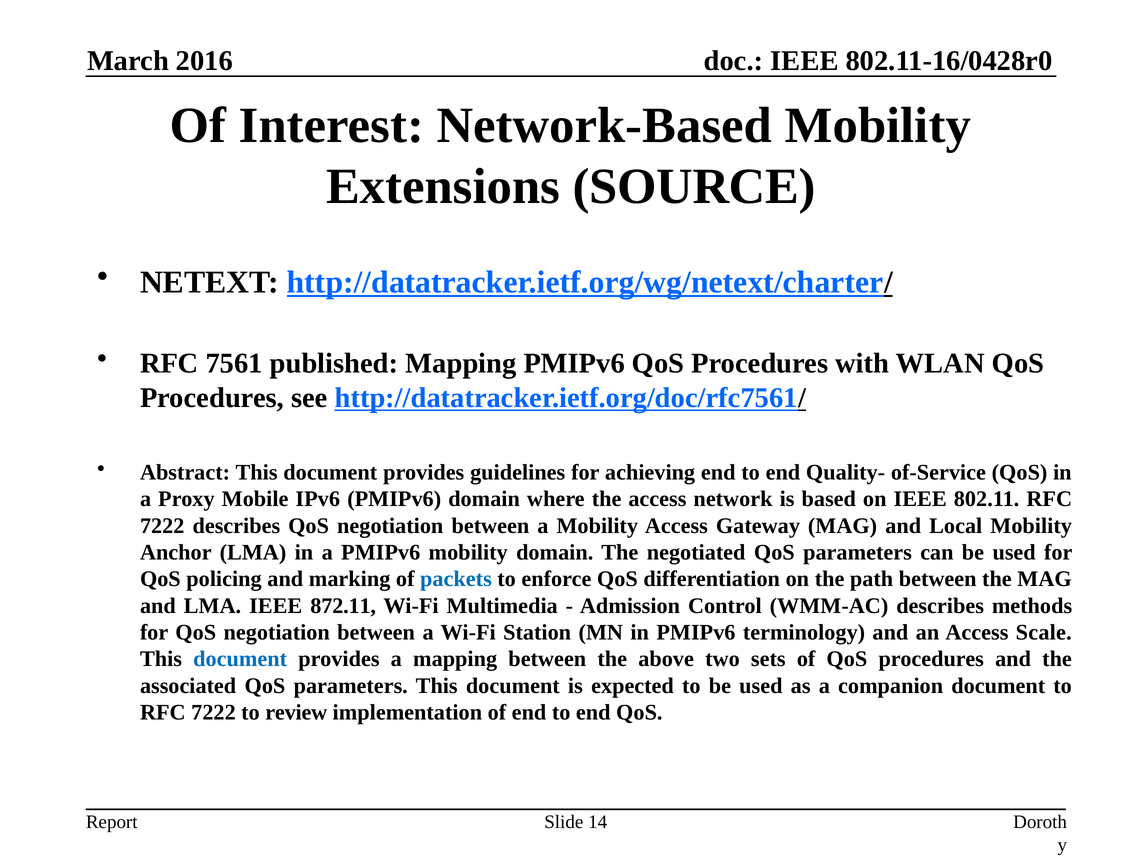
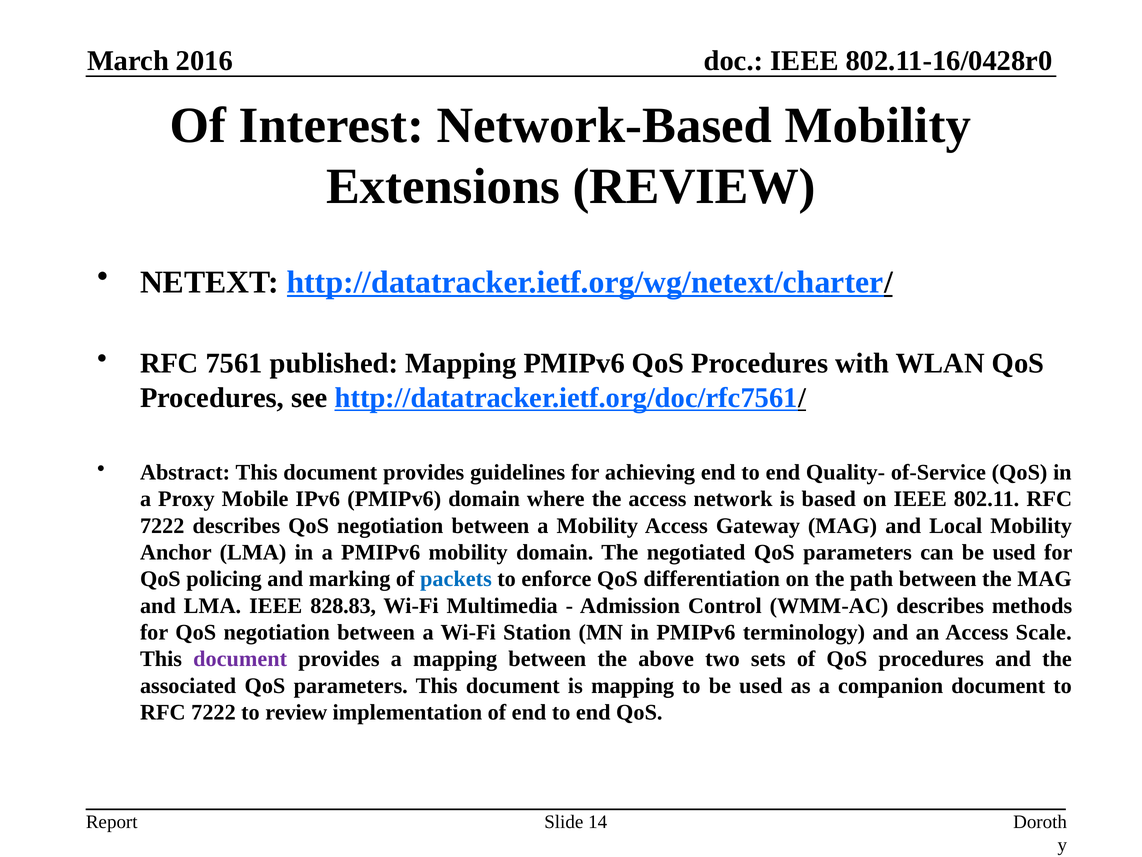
Extensions SOURCE: SOURCE -> REVIEW
872.11: 872.11 -> 828.83
document at (240, 659) colour: blue -> purple
is expected: expected -> mapping
